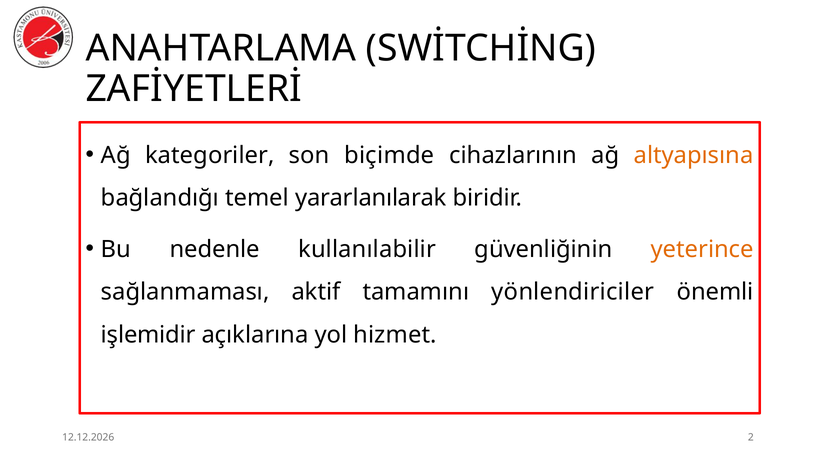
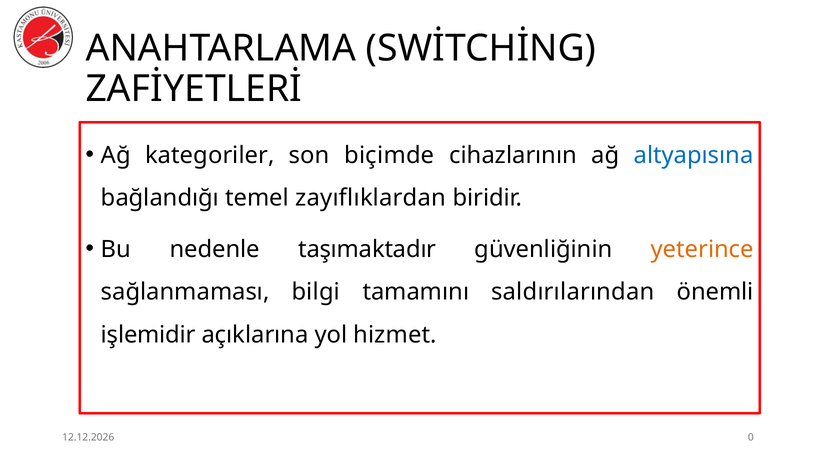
altyapısına colour: orange -> blue
yararlanılarak: yararlanılarak -> zayıflıklardan
kullanılabilir: kullanılabilir -> taşımaktadır
aktif: aktif -> bilgi
yönlendiriciler: yönlendiriciler -> saldırılarından
2: 2 -> 0
